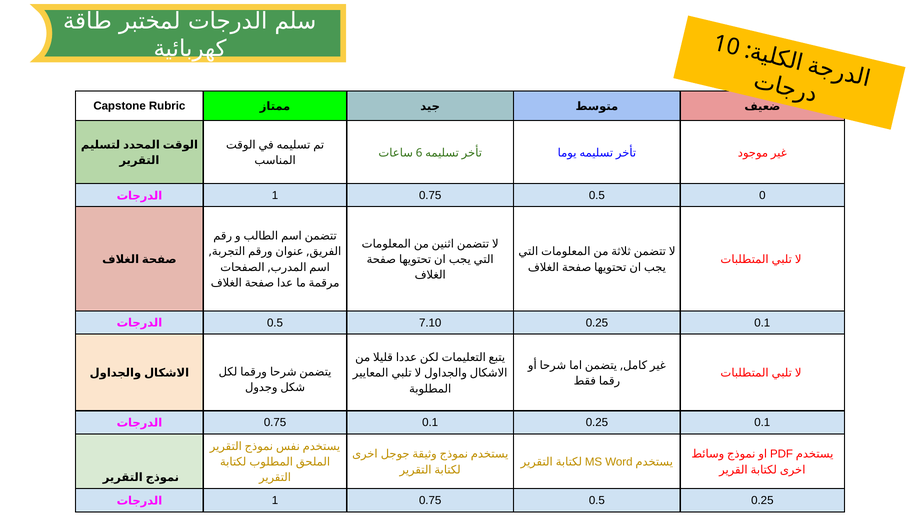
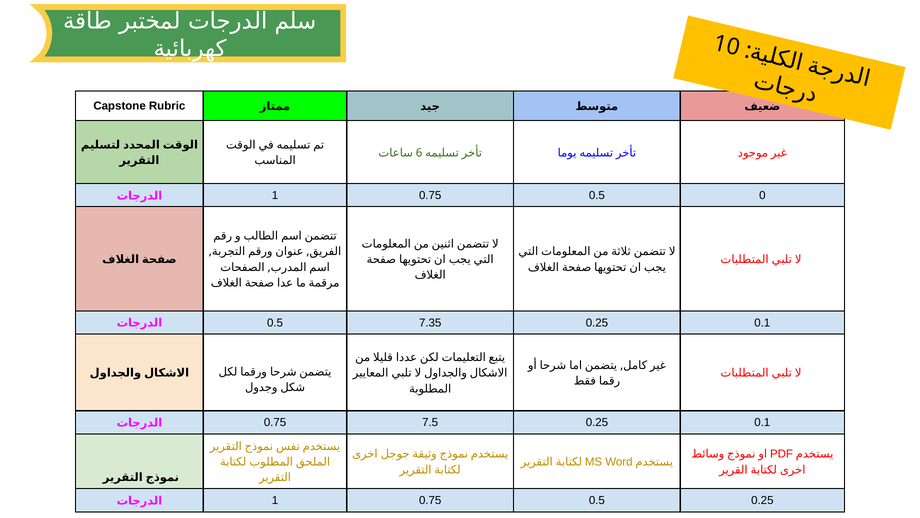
7.10: 7.10 -> 7.35
0.75 0.1: 0.1 -> 7.5
